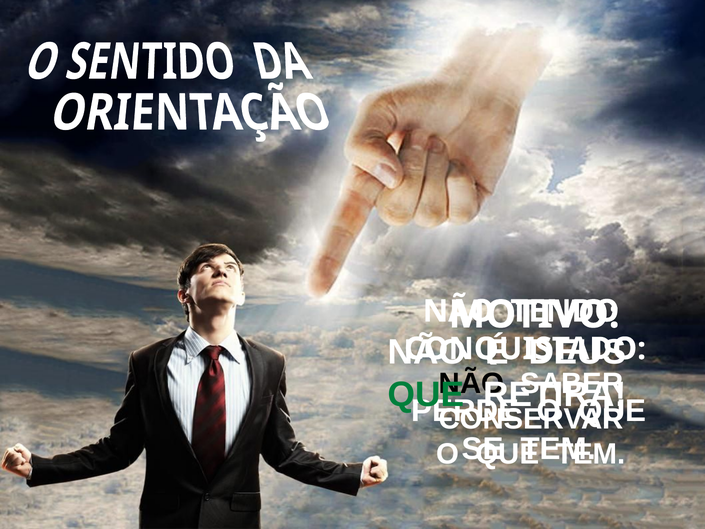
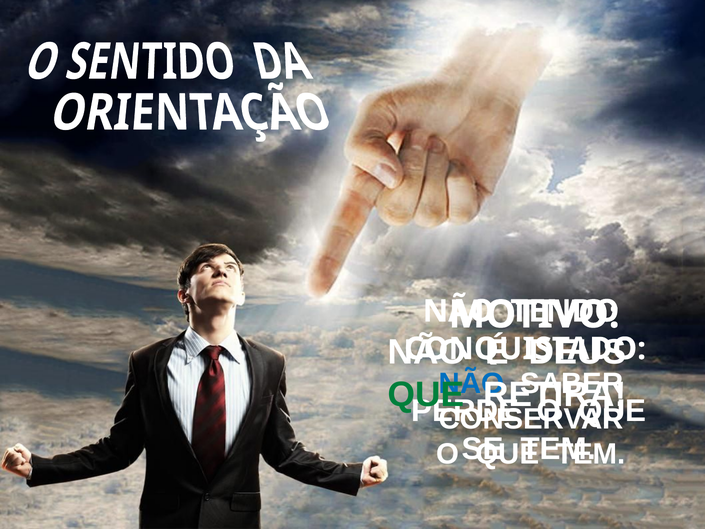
NÃO at (472, 384) colour: black -> blue
